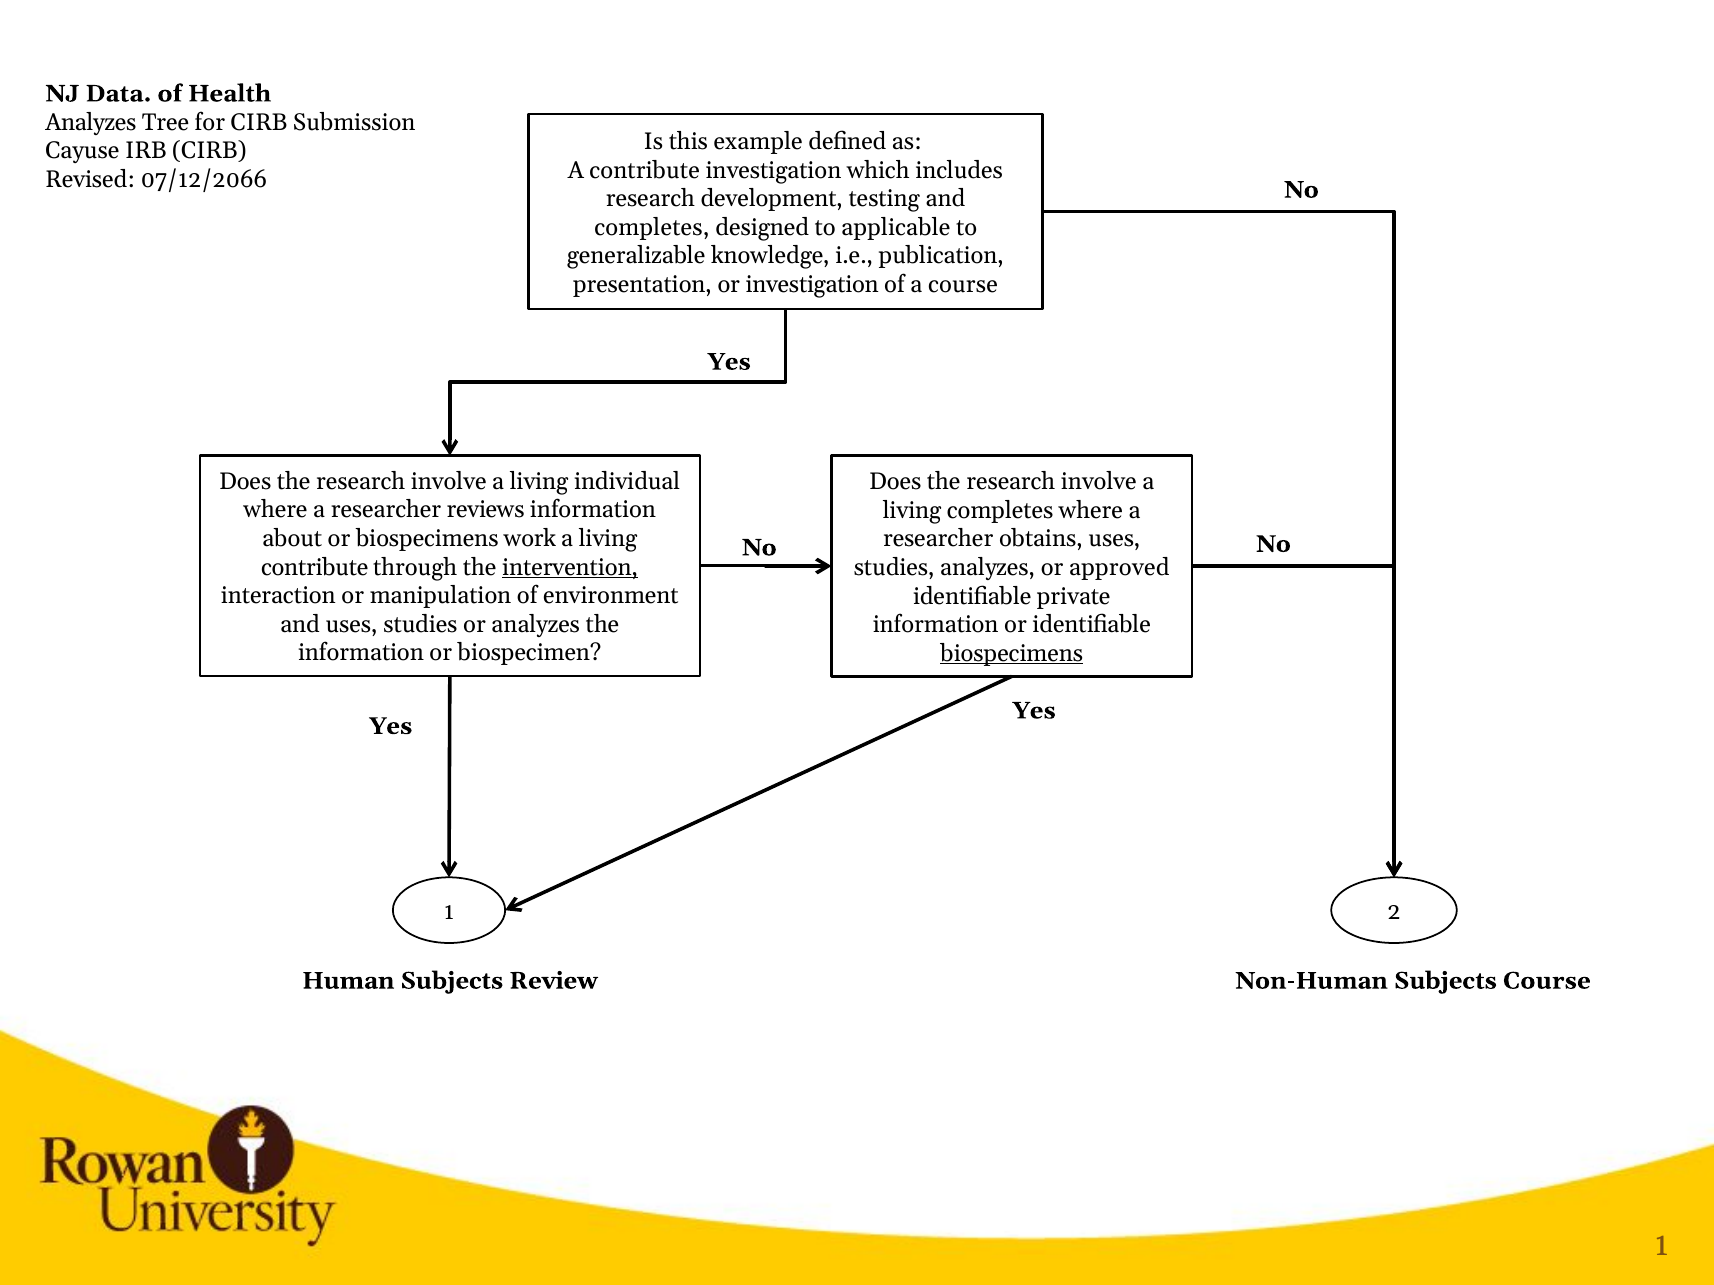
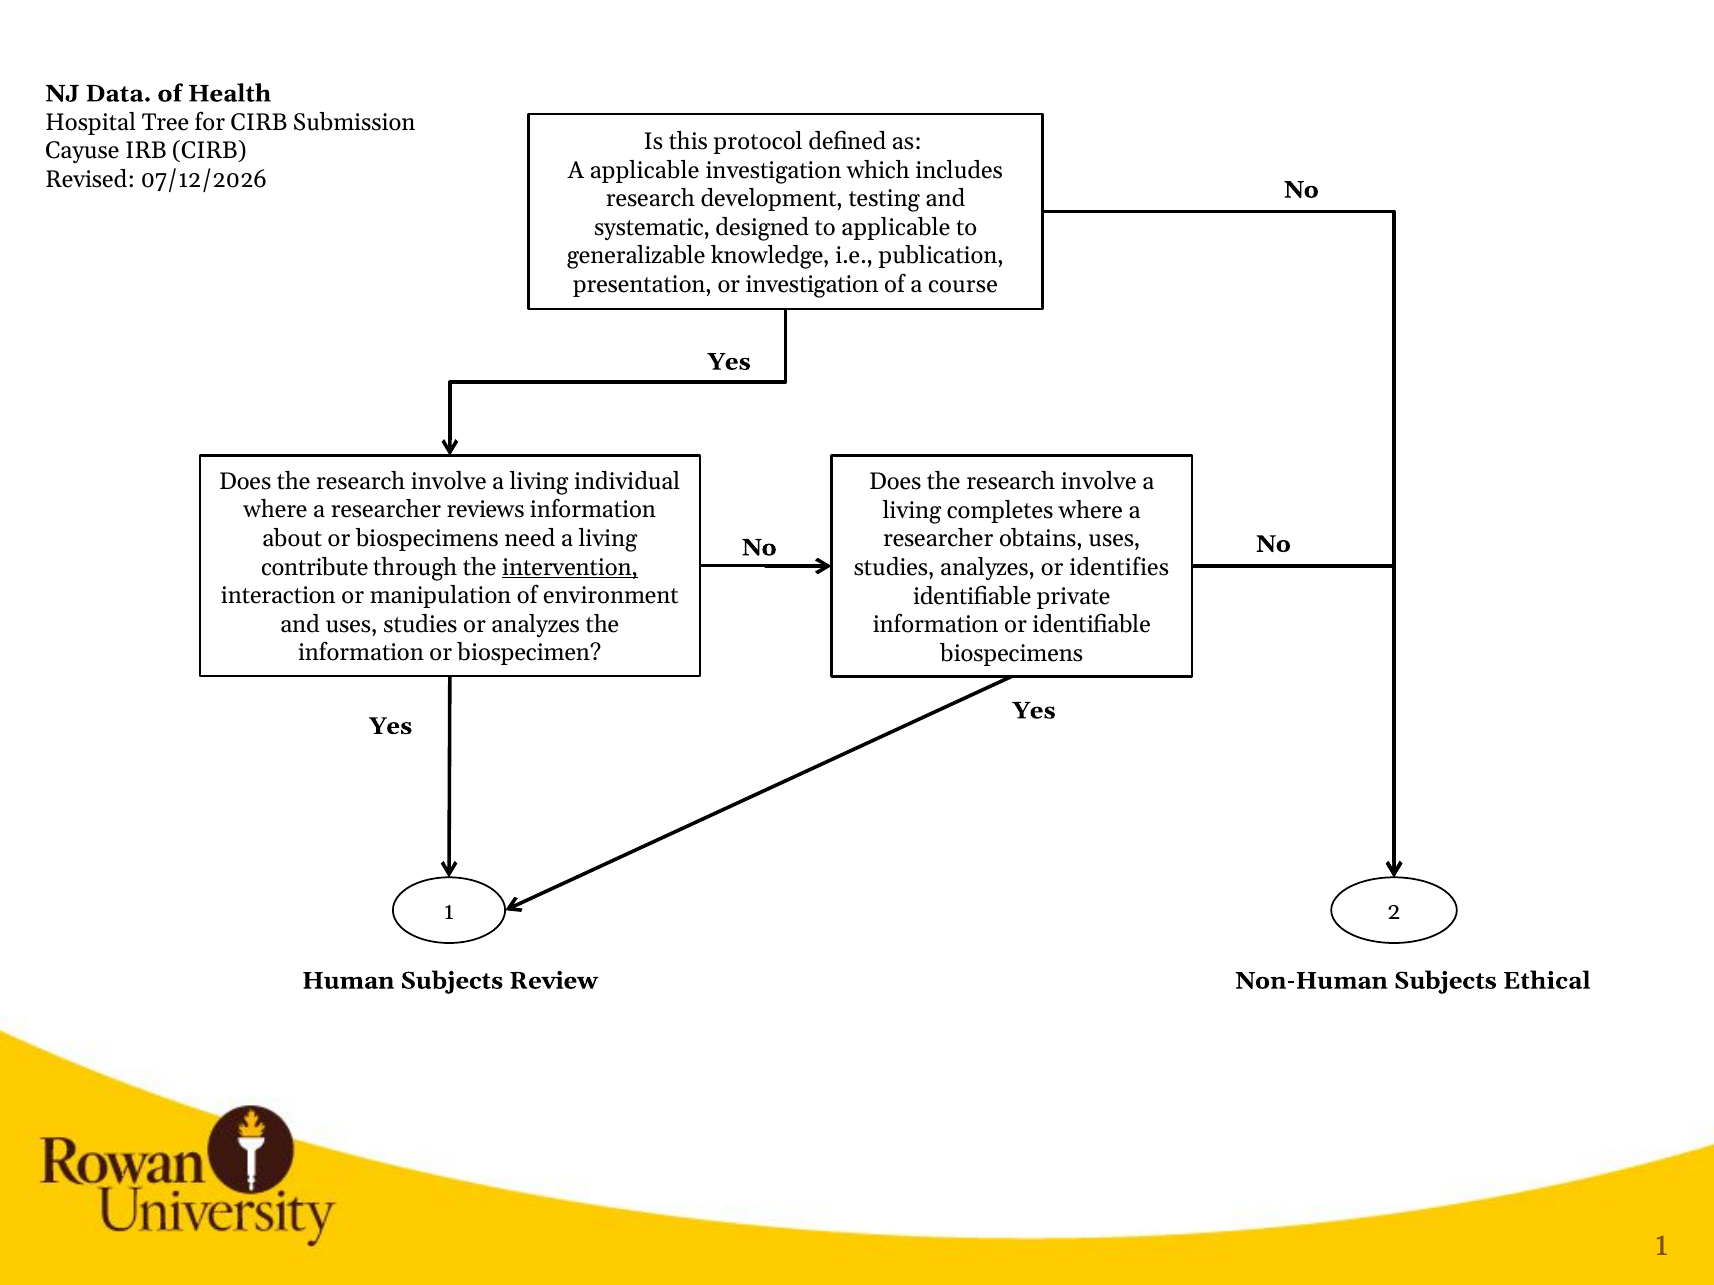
Analyzes at (91, 122): Analyzes -> Hospital
example: example -> protocol
A contribute: contribute -> applicable
07/12/2066: 07/12/2066 -> 07/12/2026
completes at (652, 228): completes -> systematic
work: work -> need
approved: approved -> identifies
biospecimens at (1012, 654) underline: present -> none
Subjects Course: Course -> Ethical
